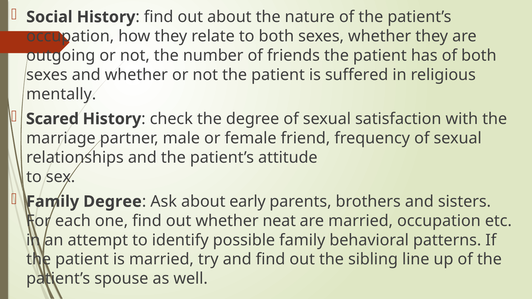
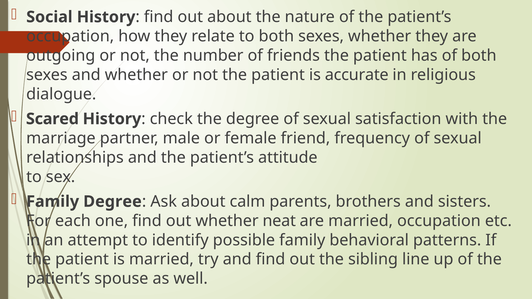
suffered: suffered -> accurate
mentally: mentally -> dialogue
early: early -> calm
